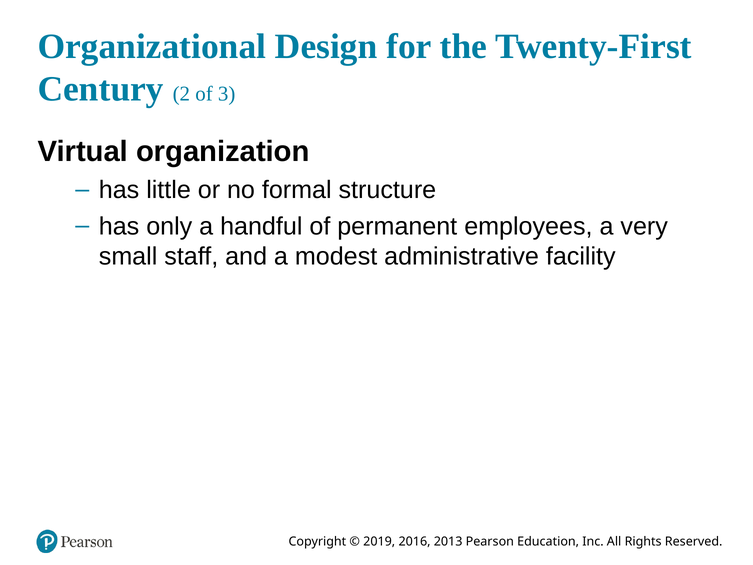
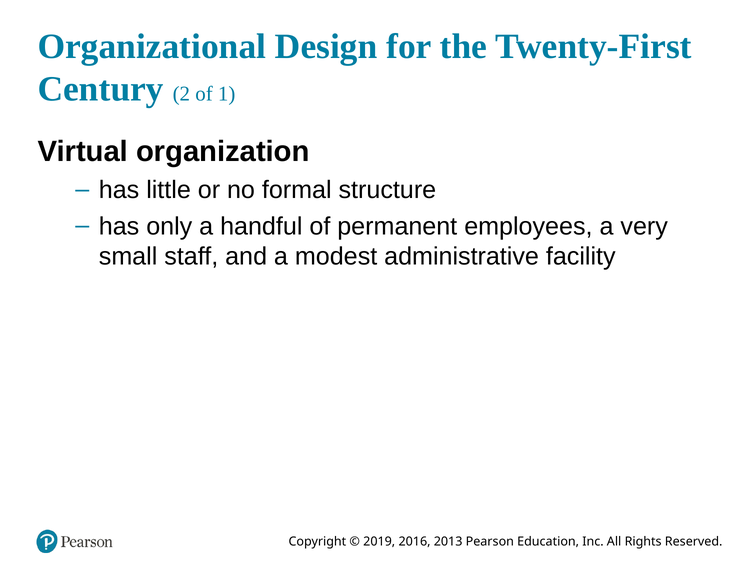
3: 3 -> 1
